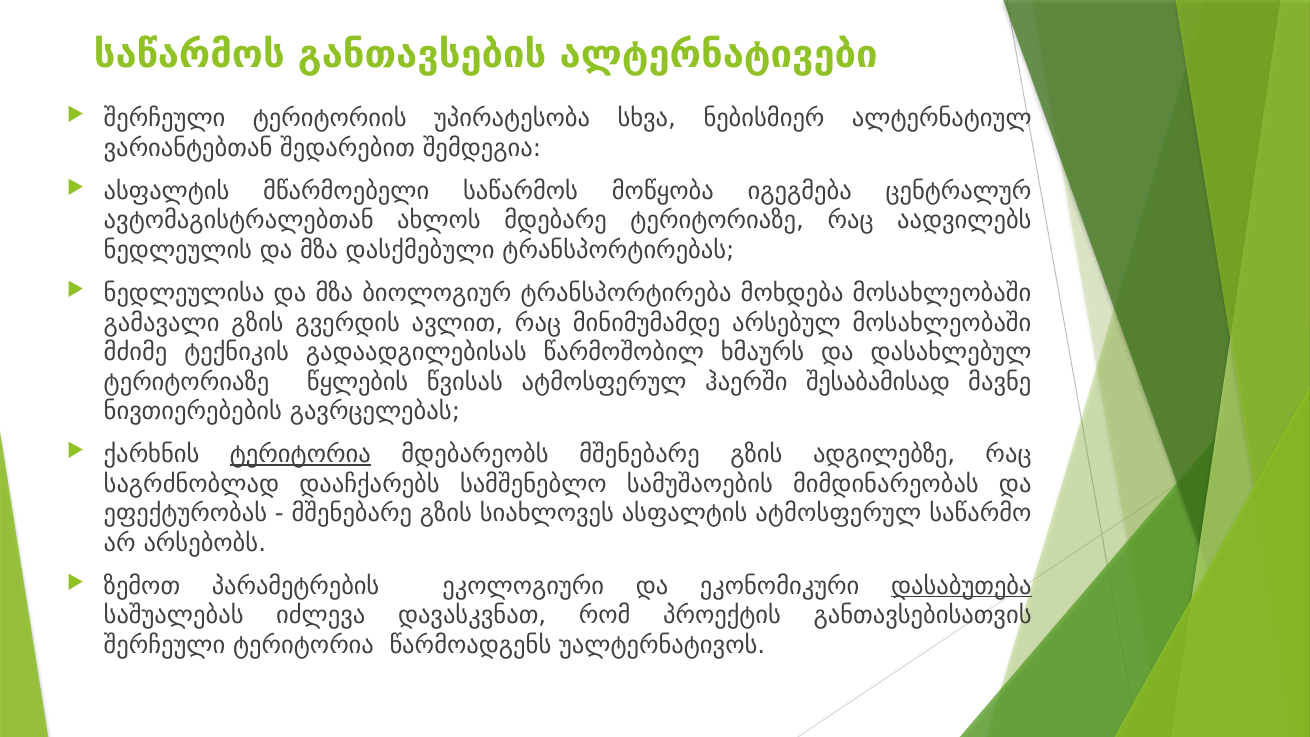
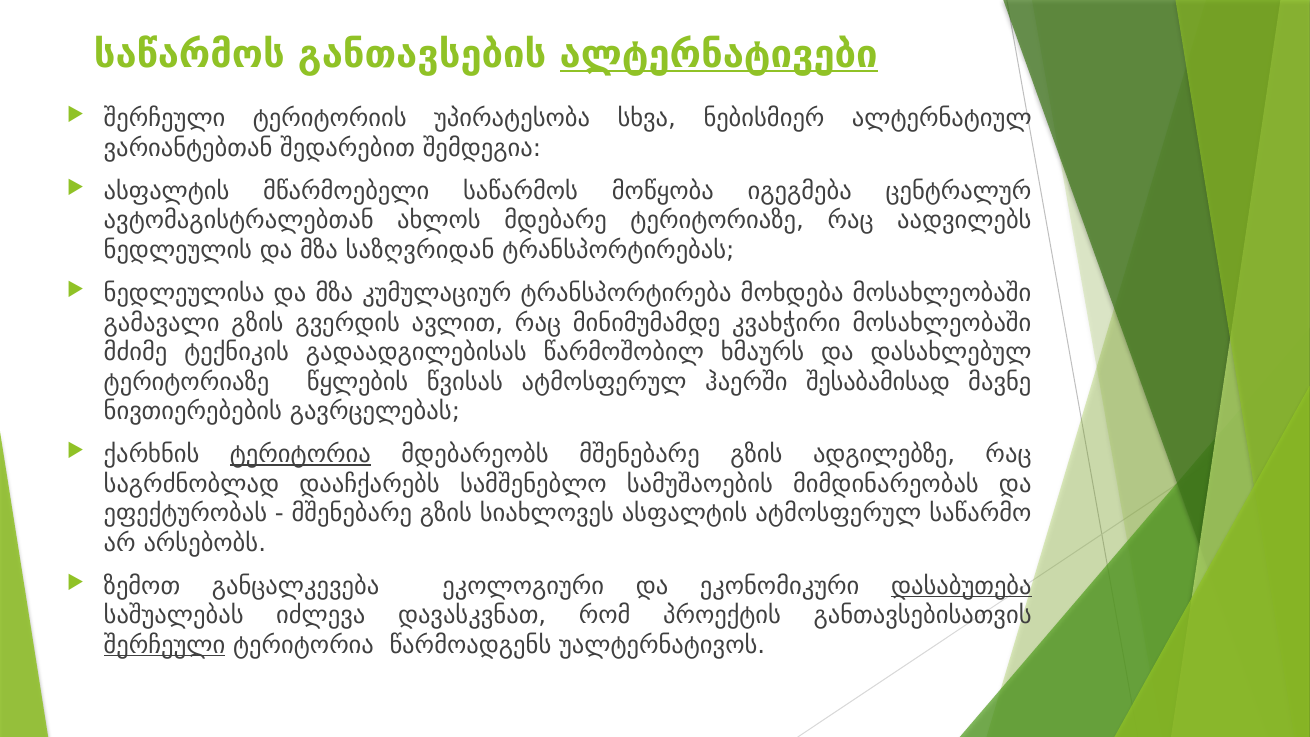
ალტერნატივები underline: none -> present
დასქმებული: დასქმებული -> საზღვრიდან
ბიოლოგიურ: ბიოლოგიურ -> კუმულაციურ
არსებულ: არსებულ -> კვახჭირი
პარამეტრების: პარამეტრების -> განცალკევება
შერჩეული at (165, 645) underline: none -> present
